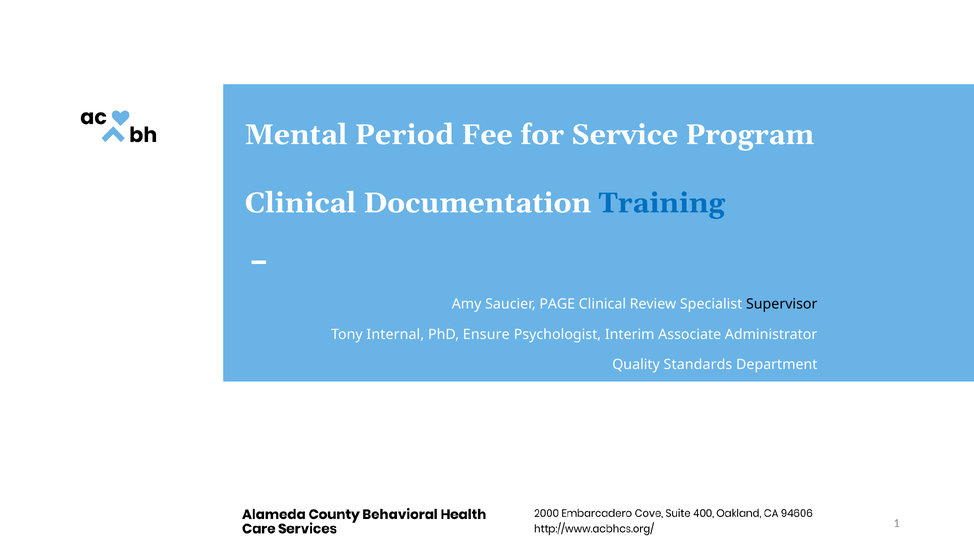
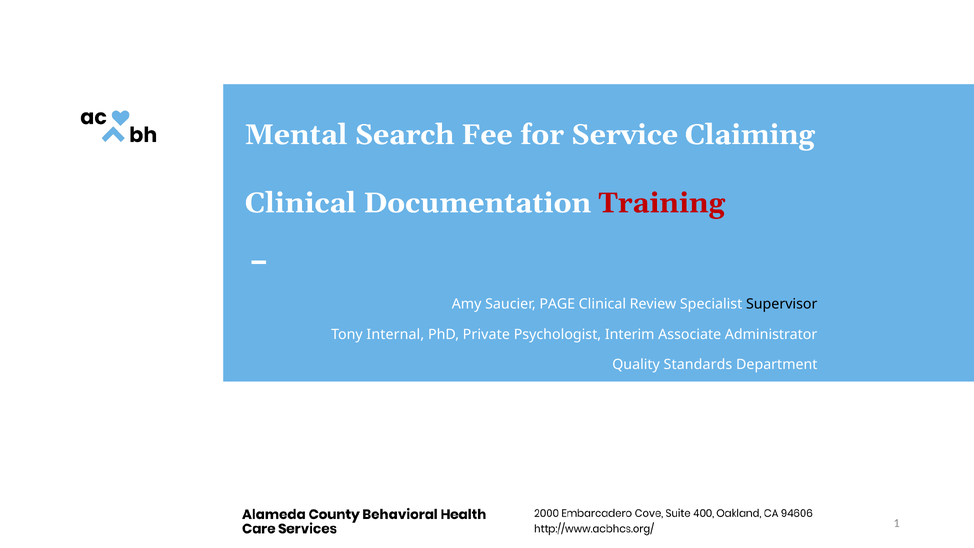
Period: Period -> Search
Program: Program -> Claiming
Training colour: blue -> red
Ensure: Ensure -> Private
